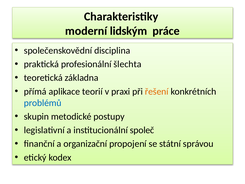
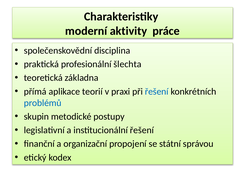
lidským: lidským -> aktivity
řešení at (157, 91) colour: orange -> blue
institucionální společ: společ -> řešení
